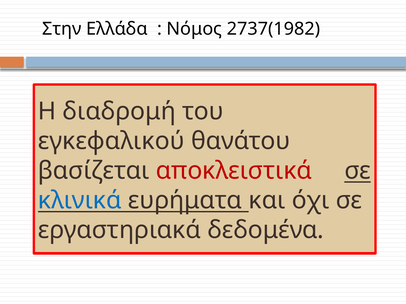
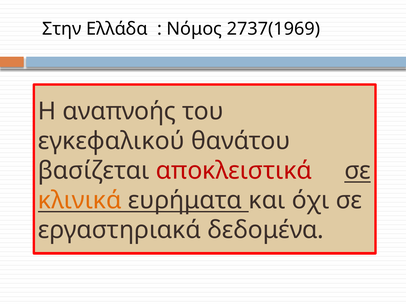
2737(1982: 2737(1982 -> 2737(1969
διαδρομή: διαδρομή -> αναπνοής
κλινικά colour: blue -> orange
